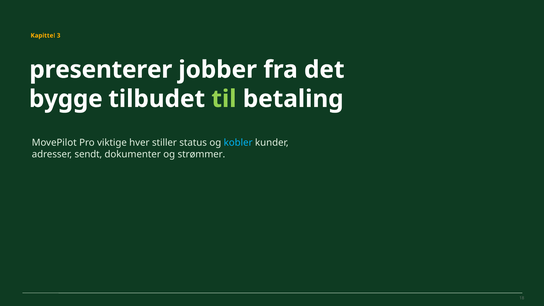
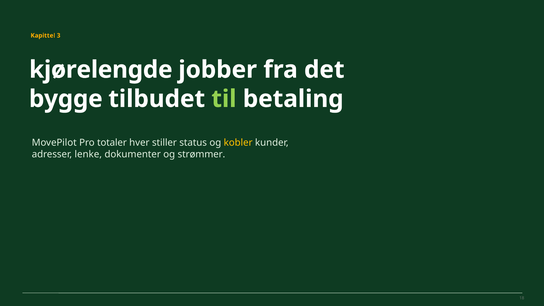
presenterer: presenterer -> kjørelengde
viktige: viktige -> totaler
kobler colour: light blue -> yellow
sendt: sendt -> lenke
